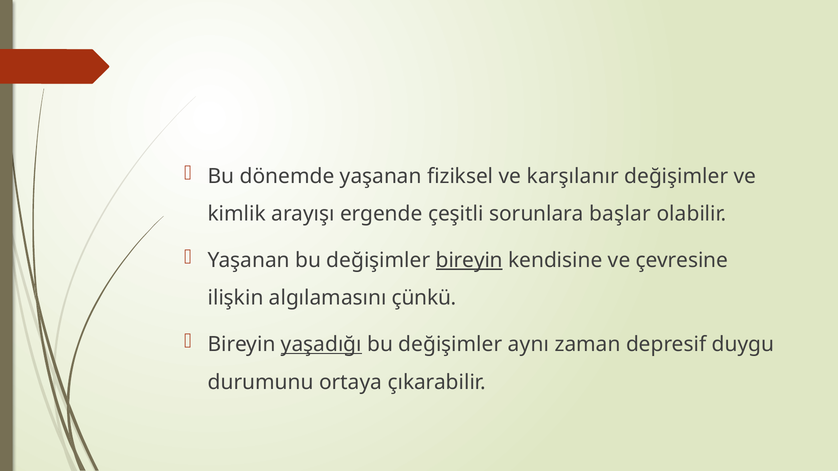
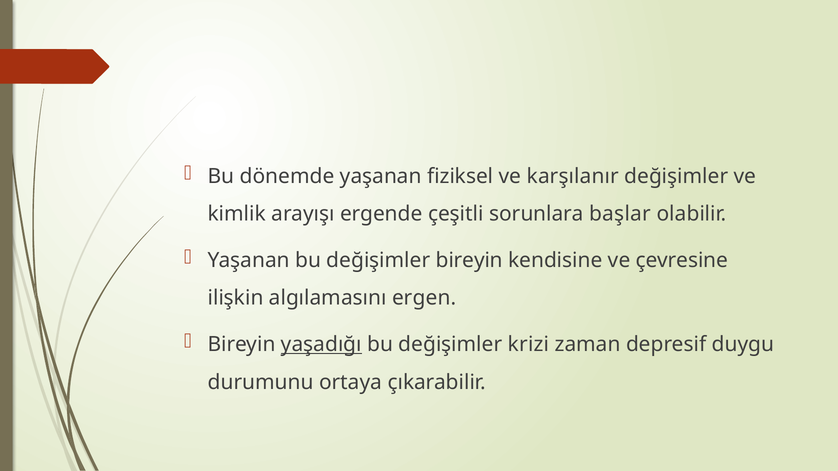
bireyin at (469, 261) underline: present -> none
çünkü: çünkü -> ergen
aynı: aynı -> krizi
